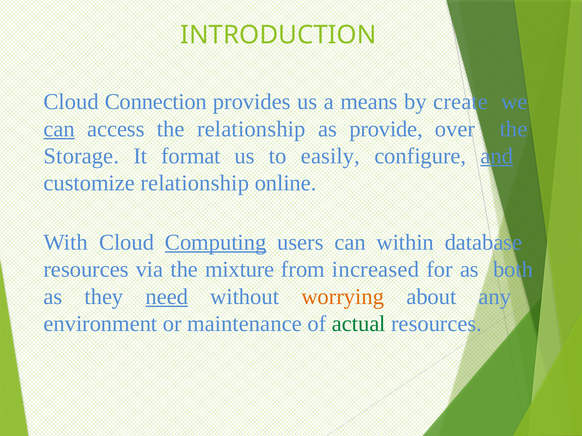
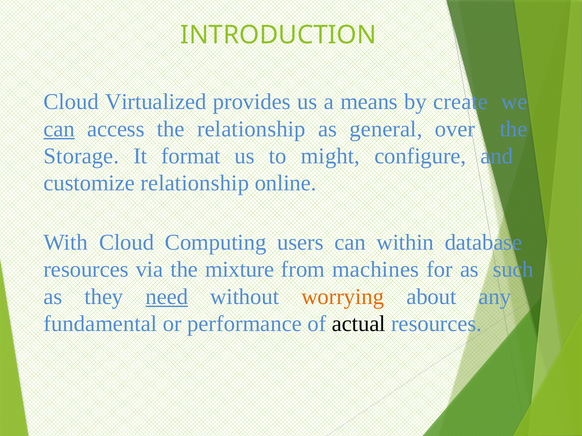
Connection: Connection -> Virtualized
provide: provide -> general
easily: easily -> might
and underline: present -> none
Computing underline: present -> none
increased: increased -> machines
both: both -> such
environment: environment -> fundamental
maintenance: maintenance -> performance
actual colour: green -> black
